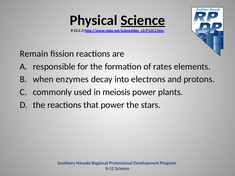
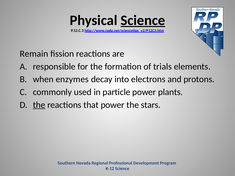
rates: rates -> trials
meiosis: meiosis -> particle
the at (39, 105) underline: none -> present
